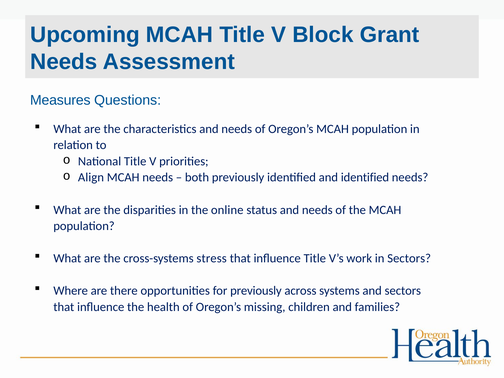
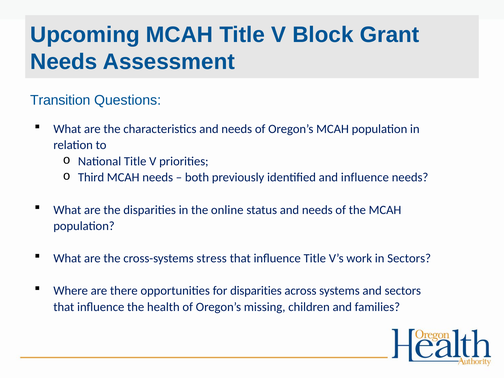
Measures: Measures -> Transition
Align: Align -> Third
and identified: identified -> influence
for previously: previously -> disparities
